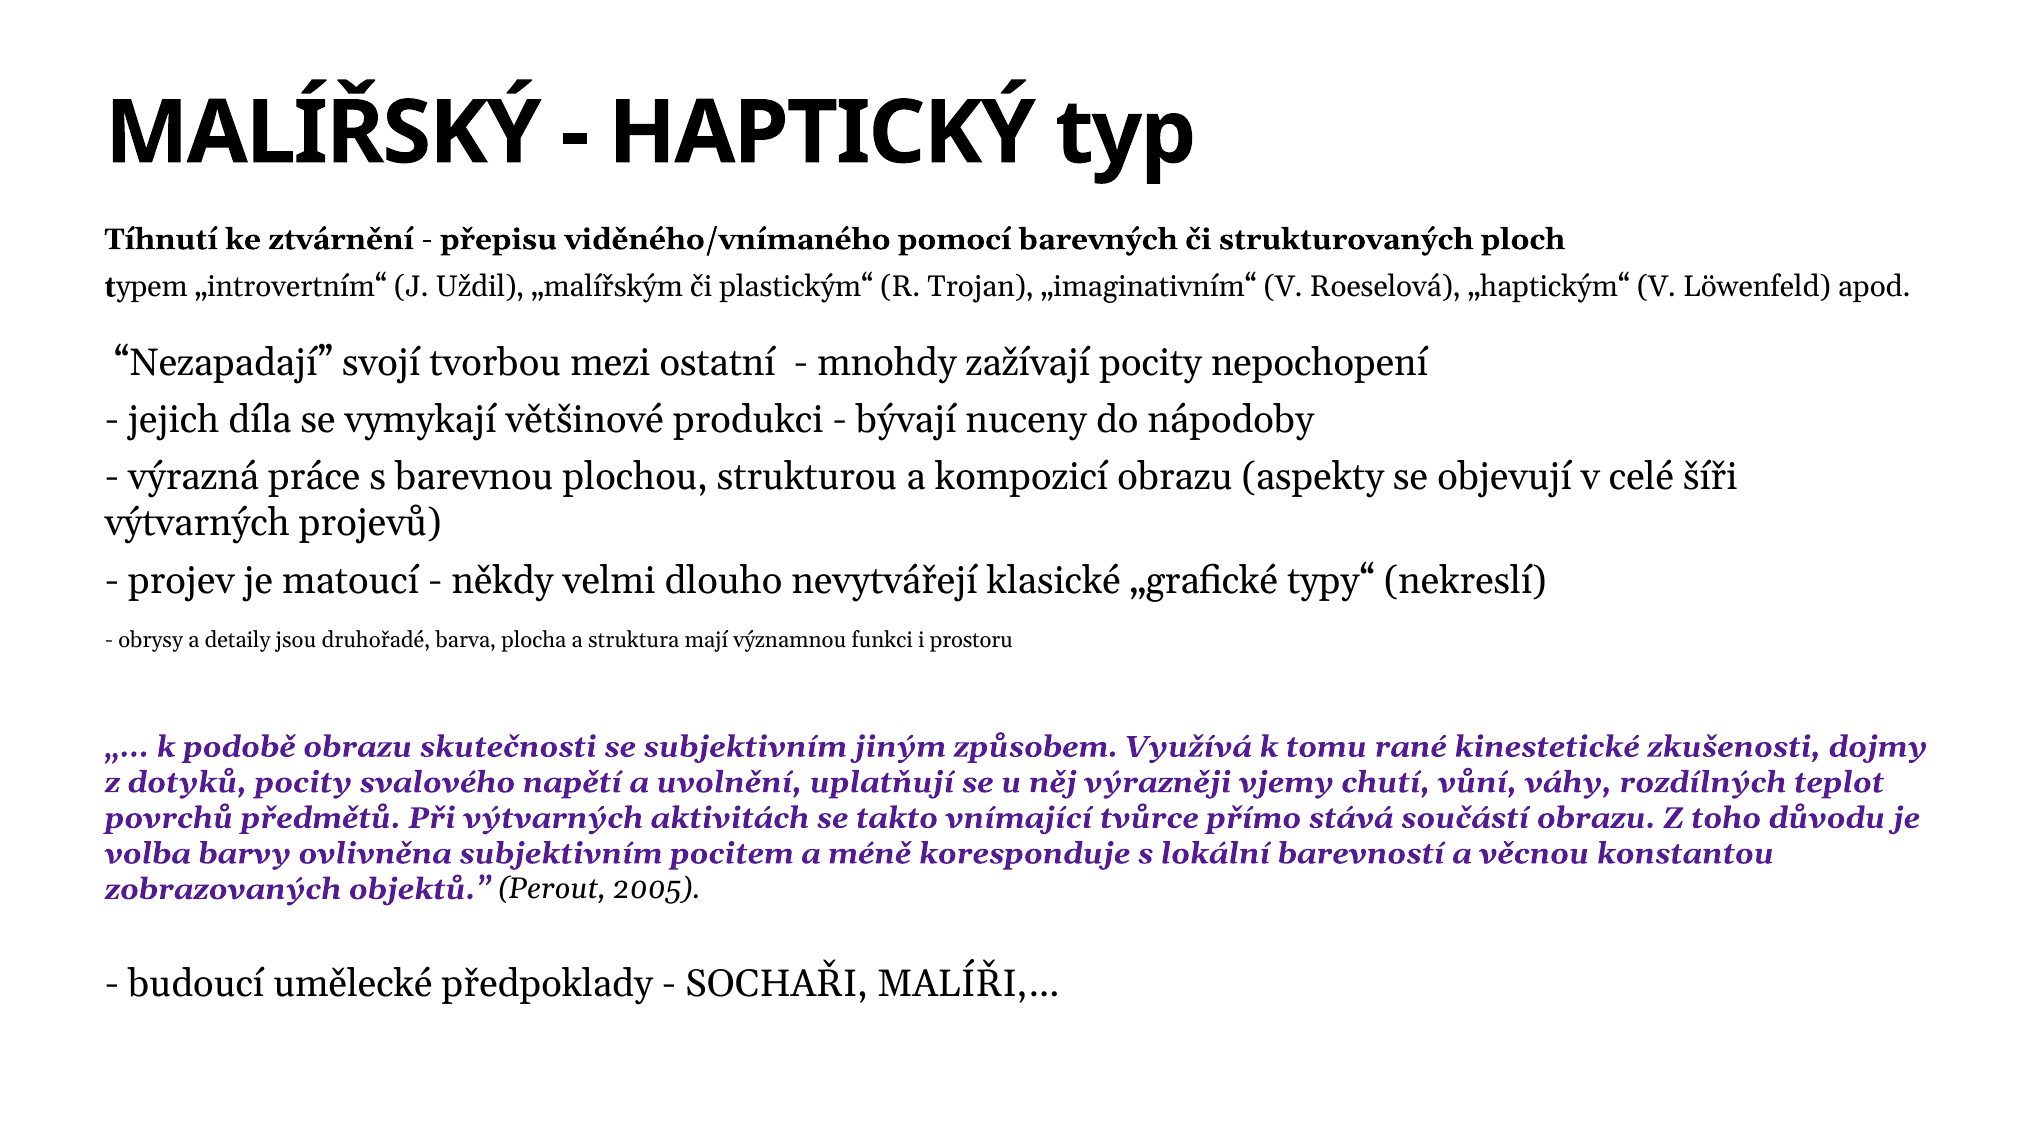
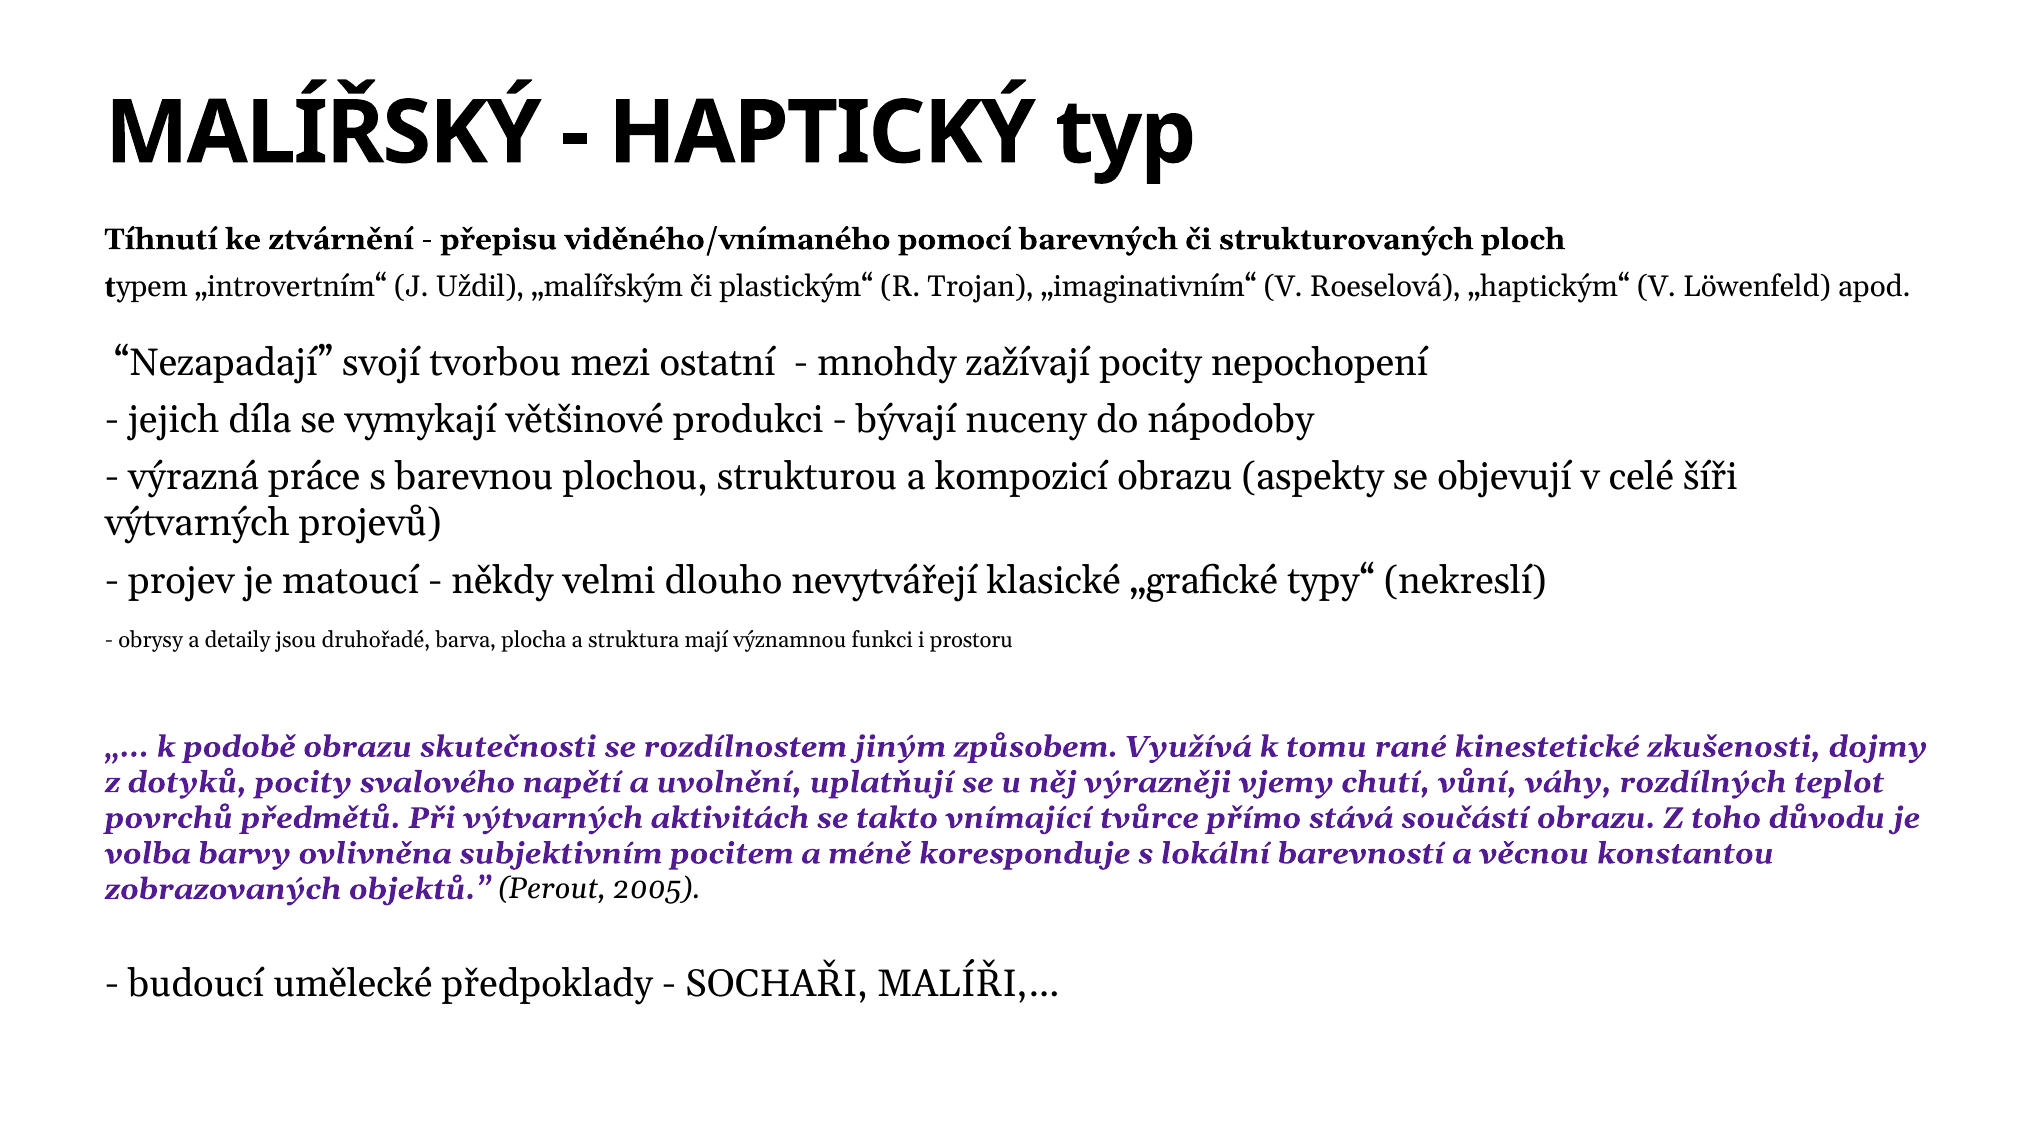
se subjektivním: subjektivním -> rozdílnostem
